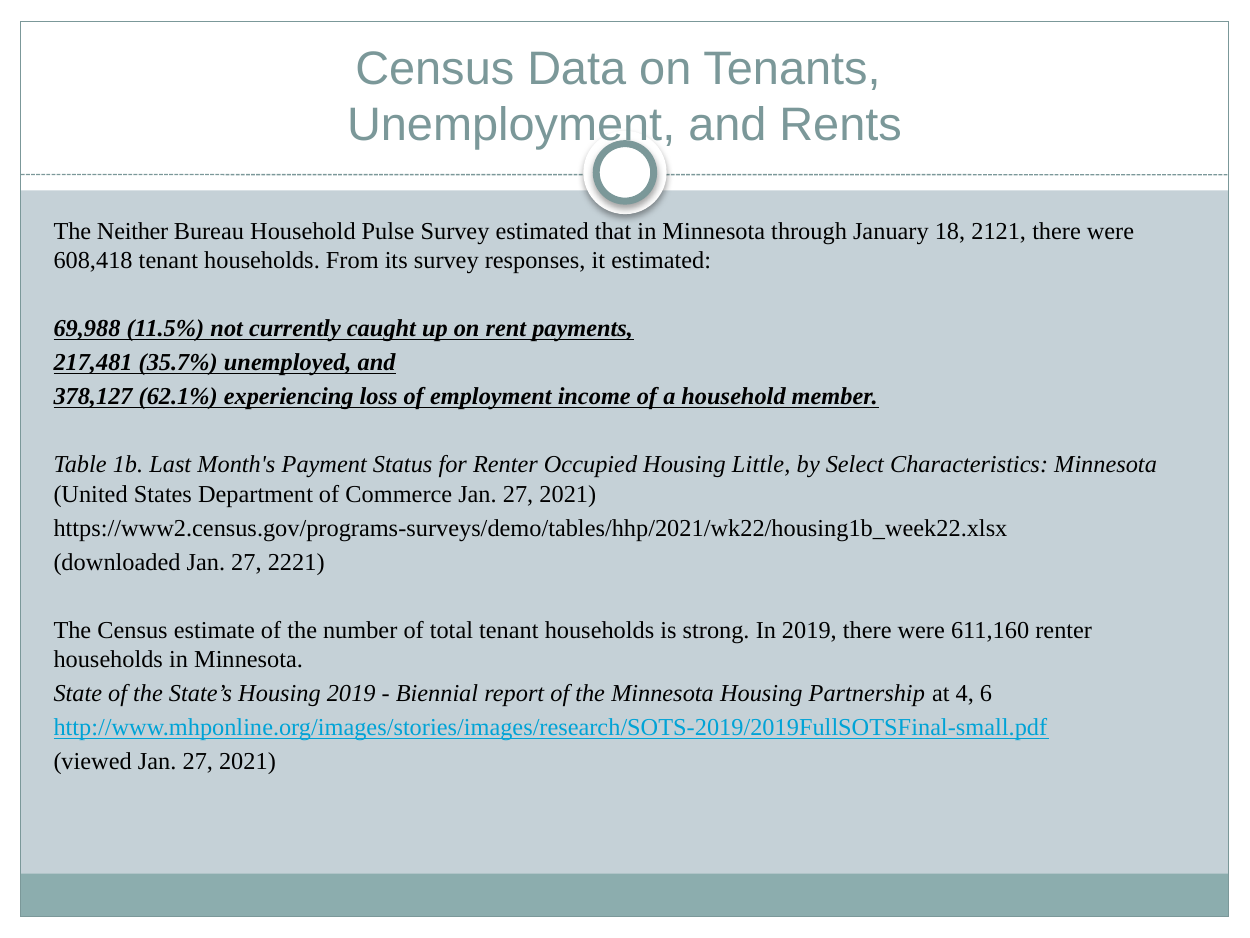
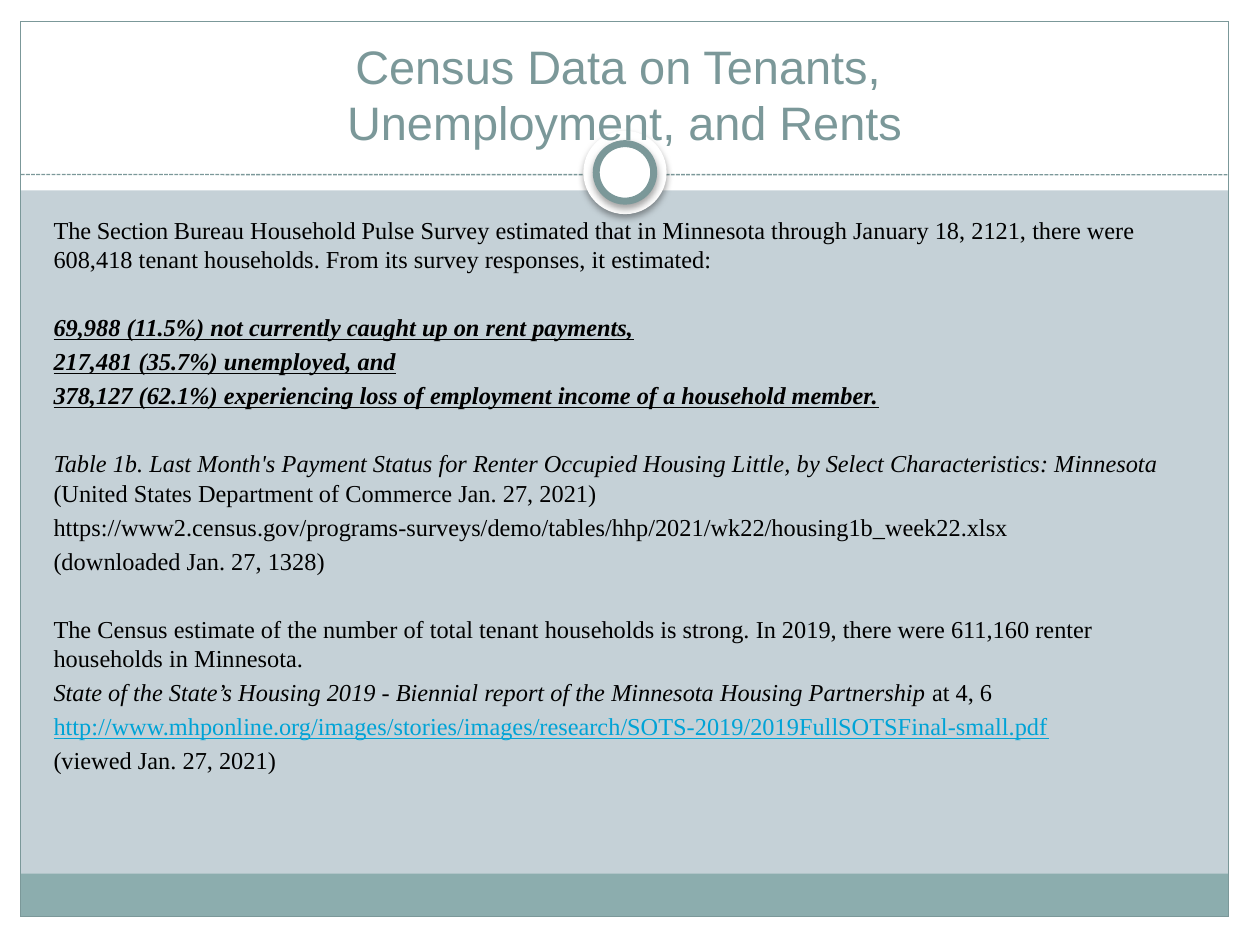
Neither: Neither -> Section
2221: 2221 -> 1328
